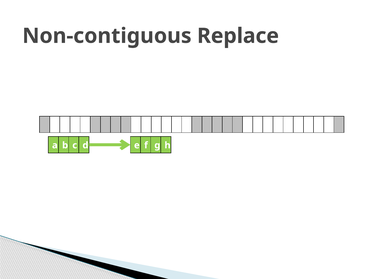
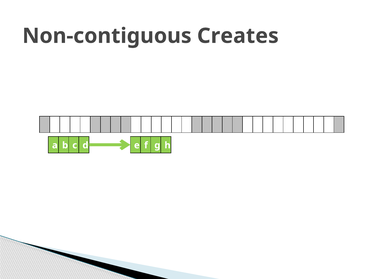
Replace: Replace -> Creates
